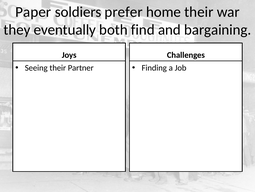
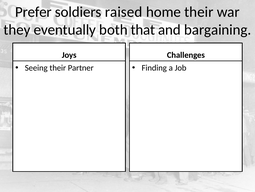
Paper: Paper -> Prefer
prefer: prefer -> raised
find: find -> that
